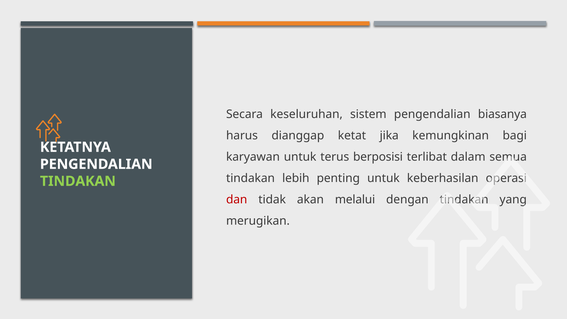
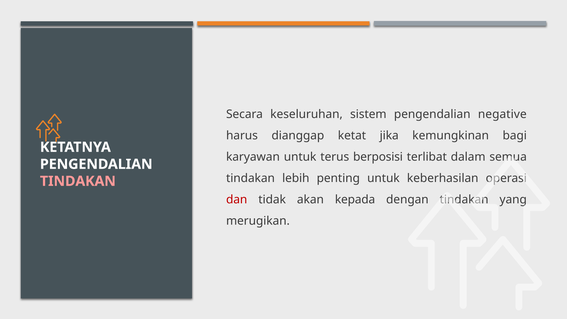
biasanya: biasanya -> negative
TINDAKAN at (78, 181) colour: light green -> pink
melalui: melalui -> kepada
